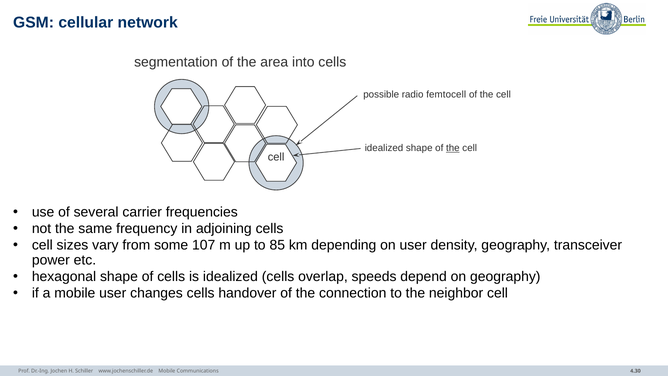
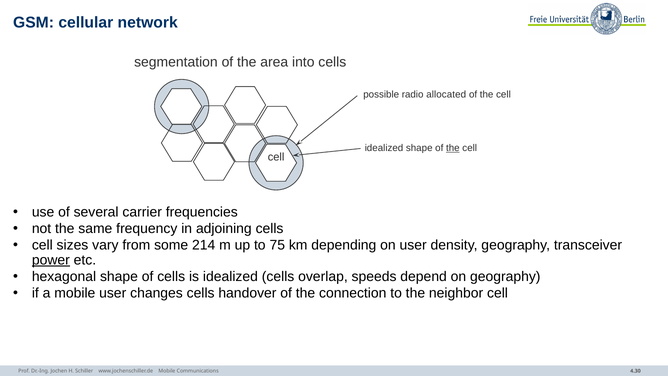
femtocell: femtocell -> allocated
107: 107 -> 214
85: 85 -> 75
power underline: none -> present
